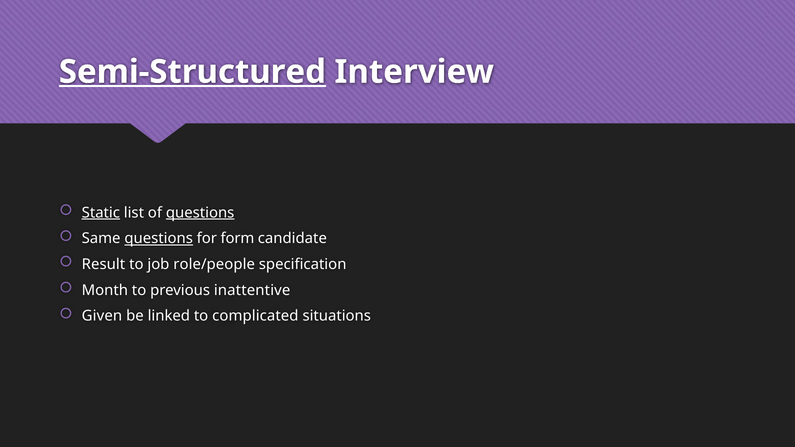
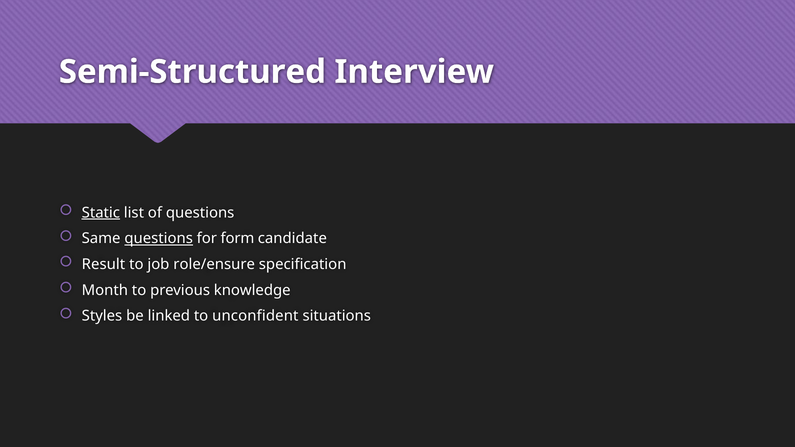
Semi-Structured underline: present -> none
questions at (200, 213) underline: present -> none
role/people: role/people -> role/ensure
inattentive: inattentive -> knowledge
Given: Given -> Styles
complicated: complicated -> unconfident
